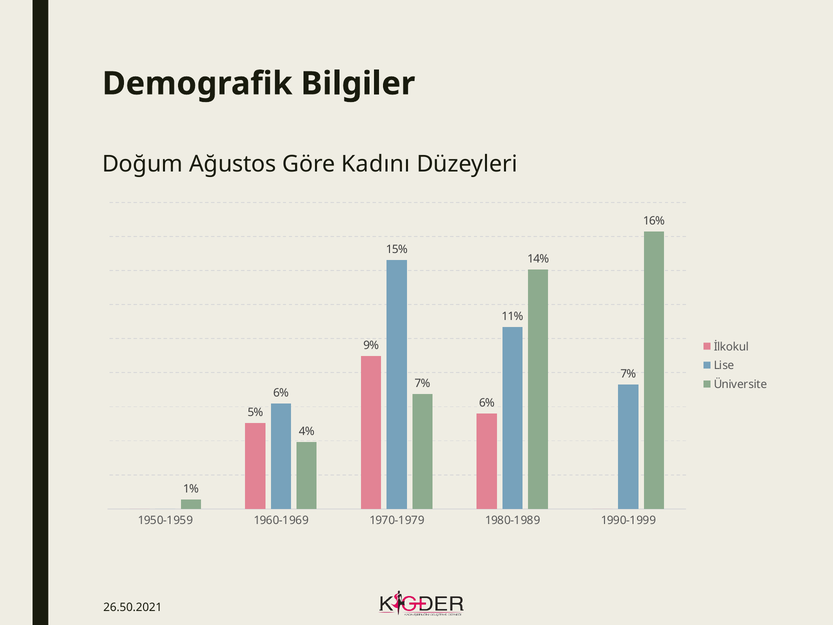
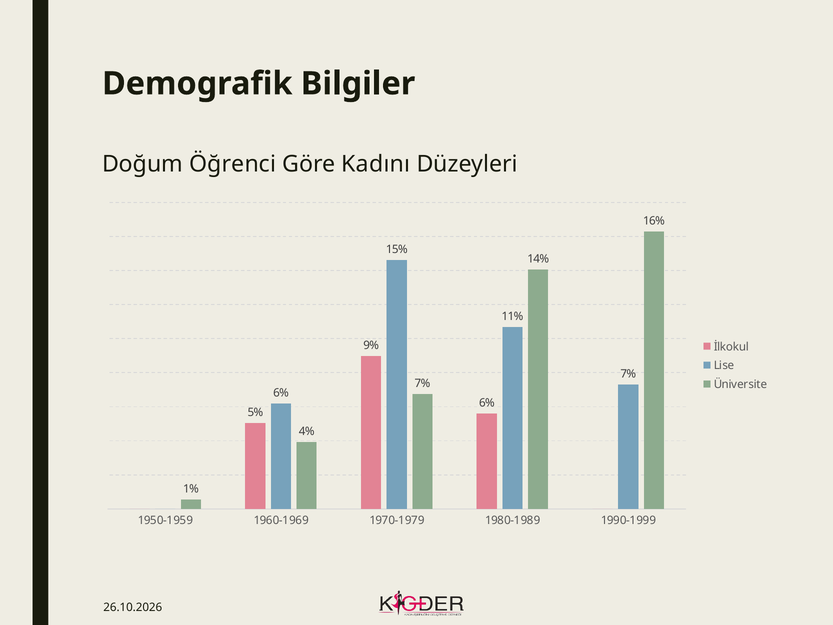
Ağustos: Ağustos -> Öğrenci
26.50.2021: 26.50.2021 -> 26.10.2026
